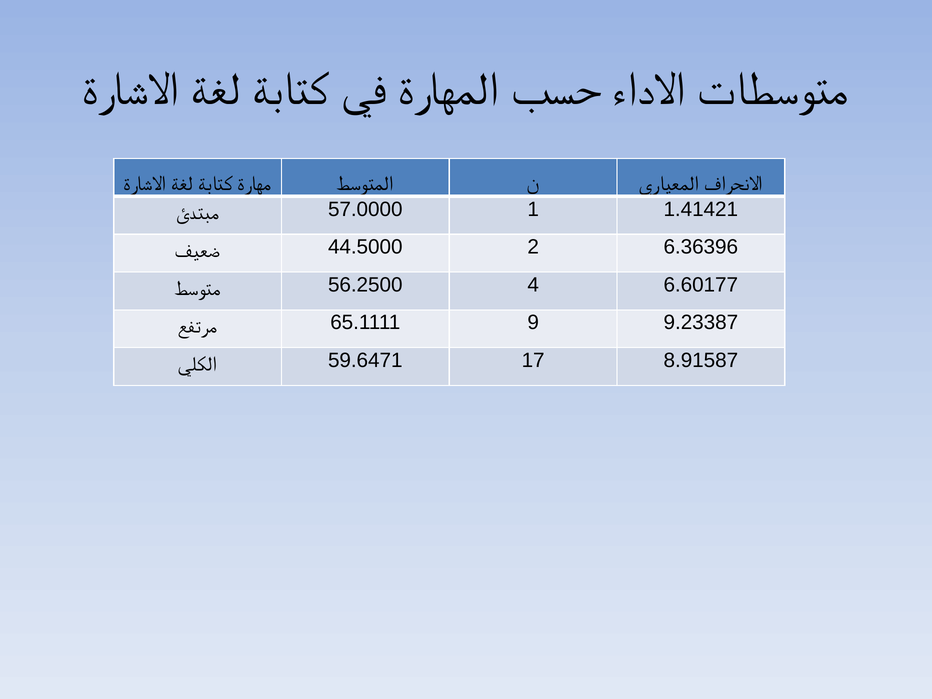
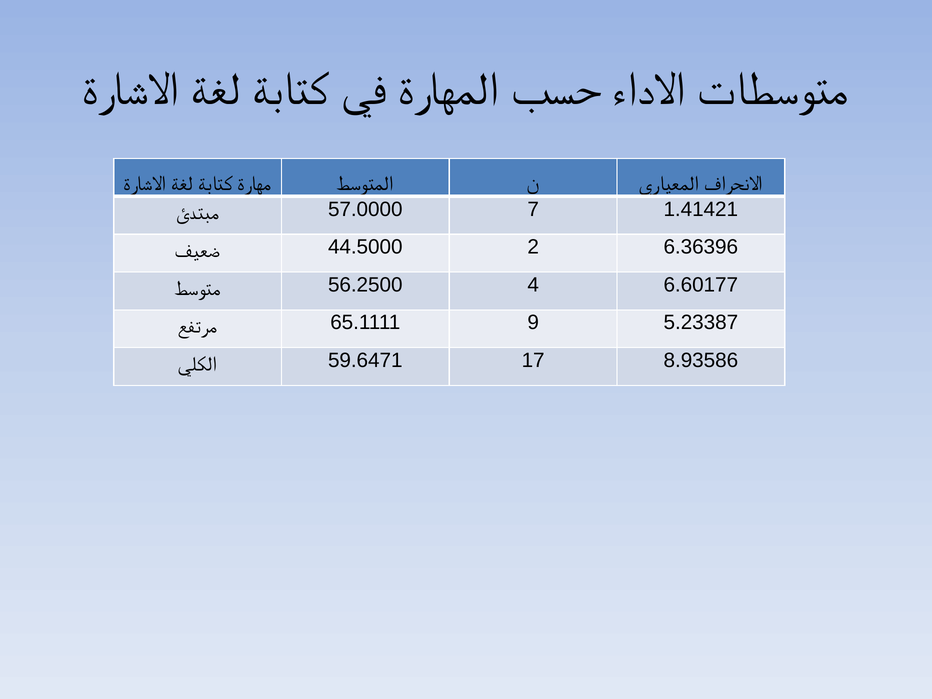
1: 1 -> 7
9.23387: 9.23387 -> 5.23387
8.91587: 8.91587 -> 8.93586
